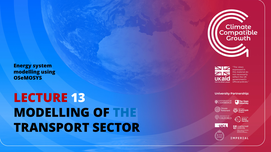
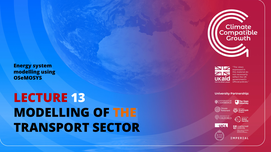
THE colour: blue -> orange
